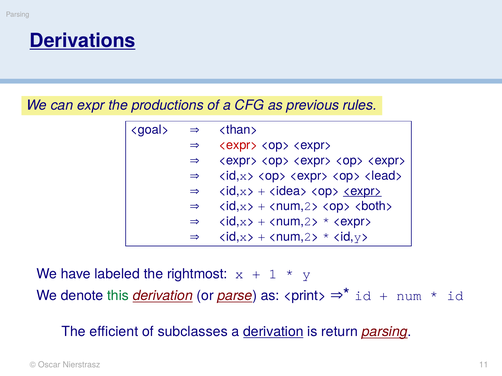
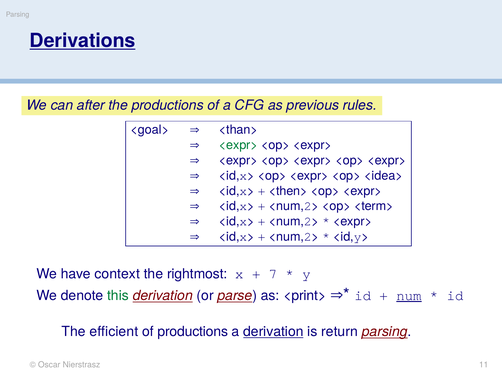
expr: expr -> after
<expr> at (238, 145) colour: red -> green
<lead>: <lead> -> <idea>
<idea>: <idea> -> <then>
<expr> at (362, 191) underline: present -> none
<both>: <both> -> <term>
labeled: labeled -> context
1: 1 -> 7
num underline: none -> present
of subclasses: subclasses -> productions
